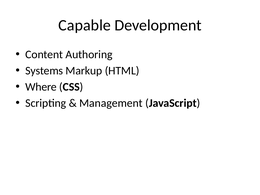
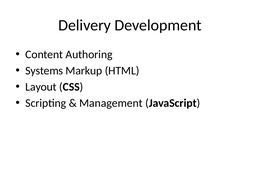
Capable: Capable -> Delivery
Where: Where -> Layout
